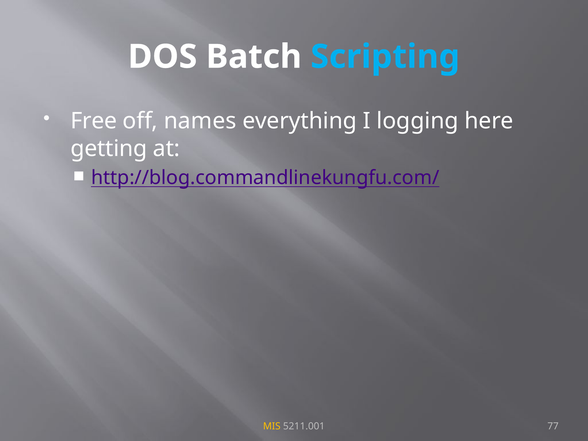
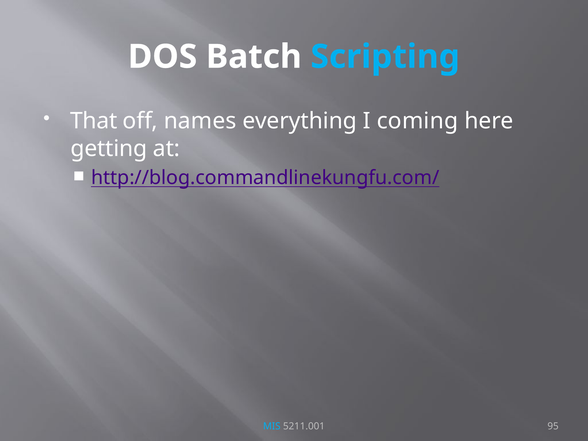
Free: Free -> That
logging: logging -> coming
MIS colour: yellow -> light blue
77: 77 -> 95
